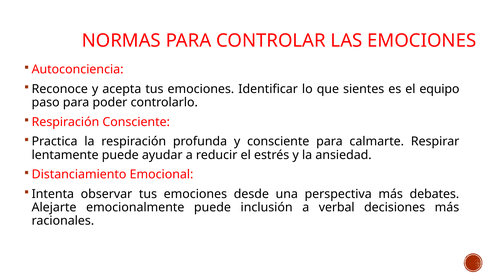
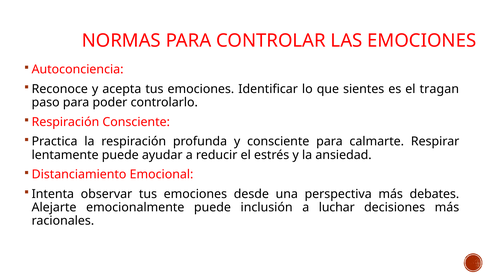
equipo: equipo -> tragan
verbal: verbal -> luchar
